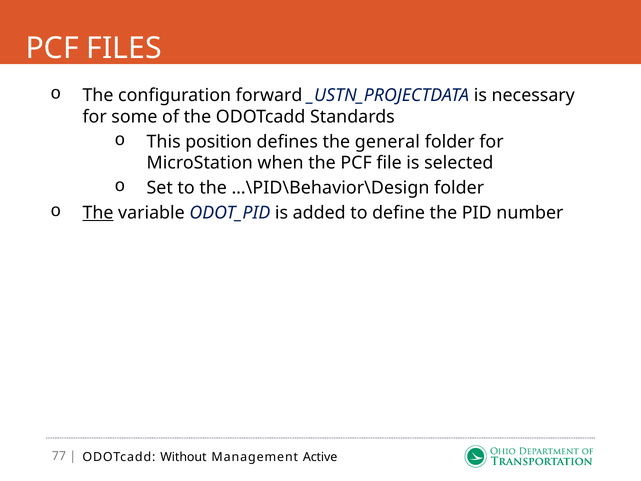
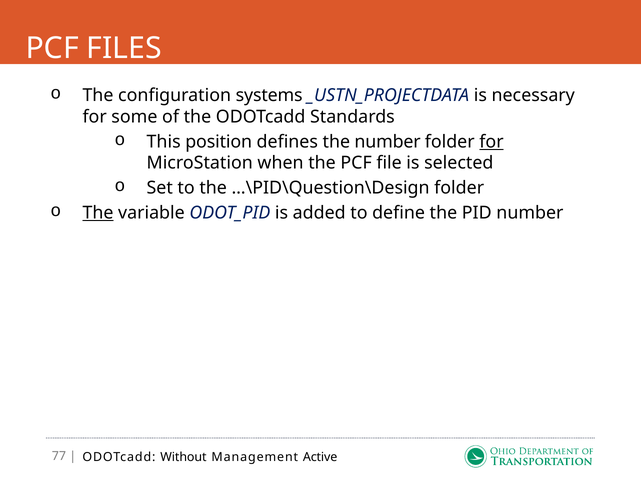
forward: forward -> systems
the general: general -> number
for at (491, 142) underline: none -> present
…\PID\Behavior\Design: …\PID\Behavior\Design -> …\PID\Question\Design
